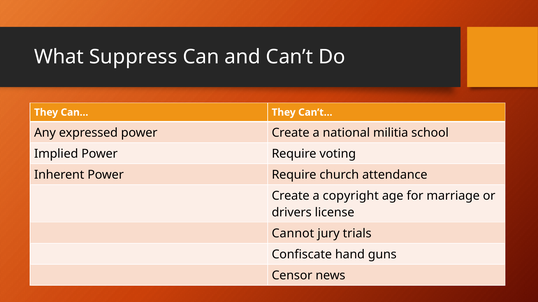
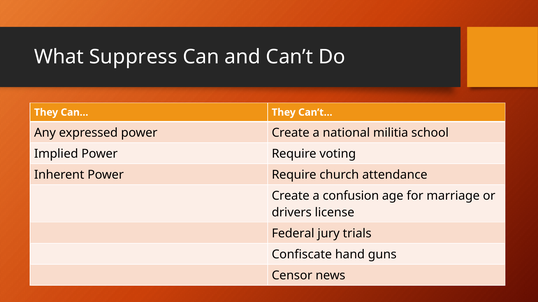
copyright: copyright -> confusion
Cannot: Cannot -> Federal
